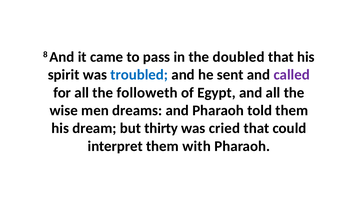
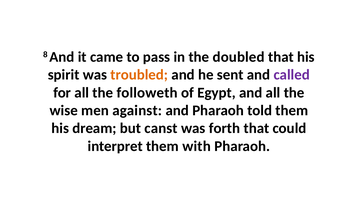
troubled colour: blue -> orange
dreams: dreams -> against
thirty: thirty -> canst
cried: cried -> forth
